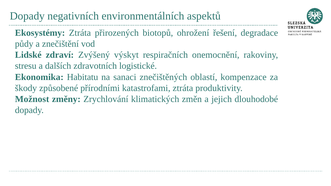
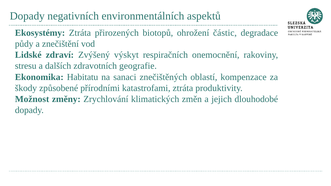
řešení: řešení -> částic
logistické: logistické -> geografie
